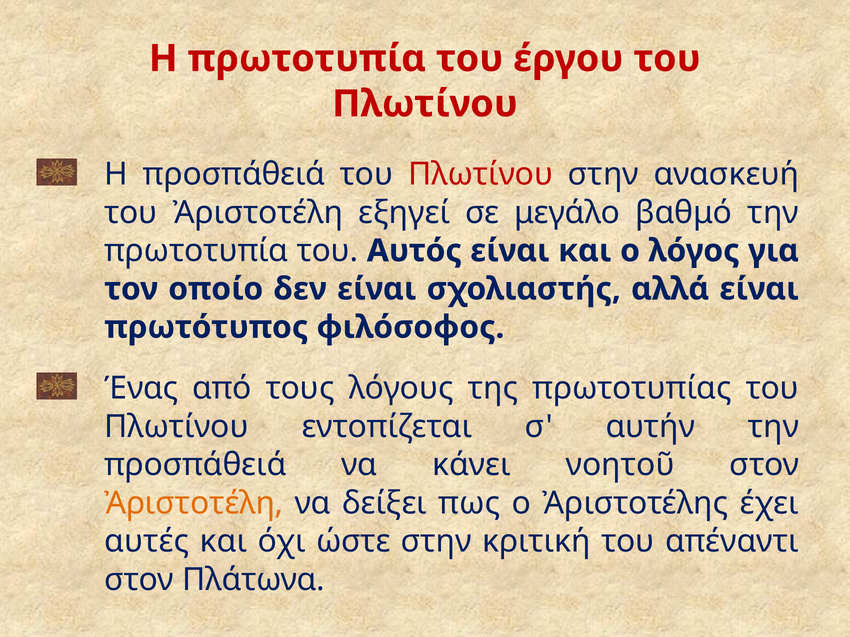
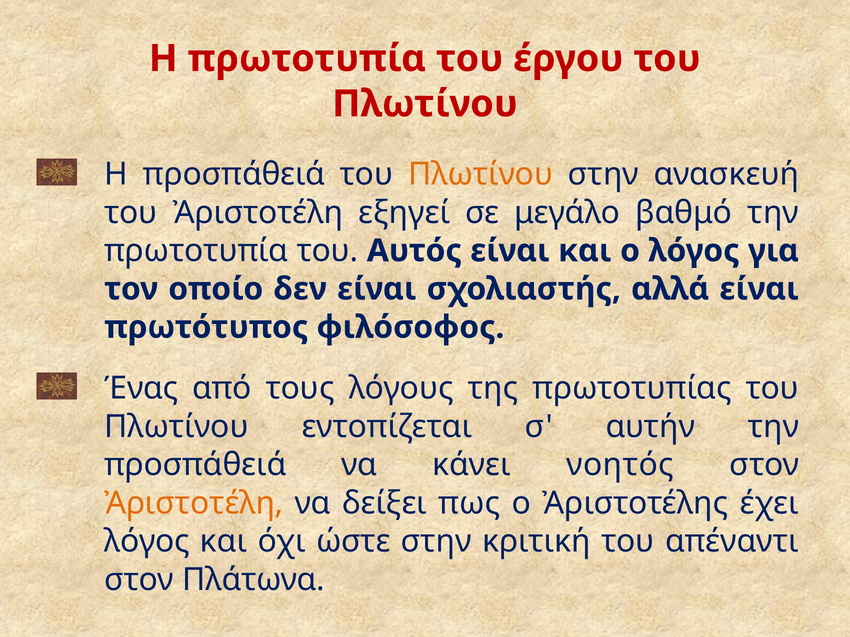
Πλωτίνου at (481, 174) colour: red -> orange
νοητοῦ: νοητοῦ -> νοητός
αυτές at (147, 542): αυτές -> λόγος
